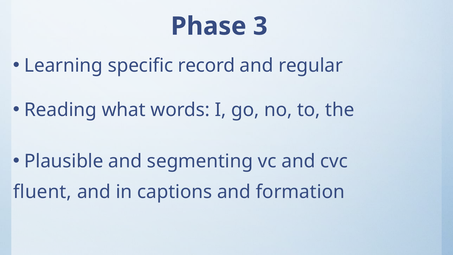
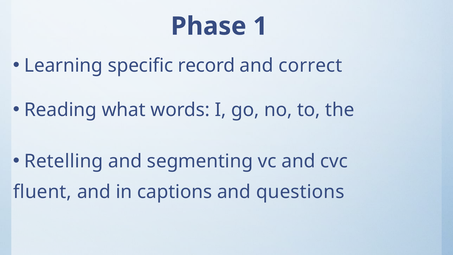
3: 3 -> 1
regular: regular -> correct
Plausible: Plausible -> Retelling
formation: formation -> questions
